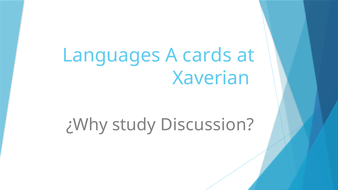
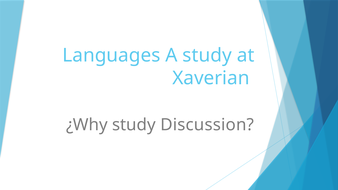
A cards: cards -> study
